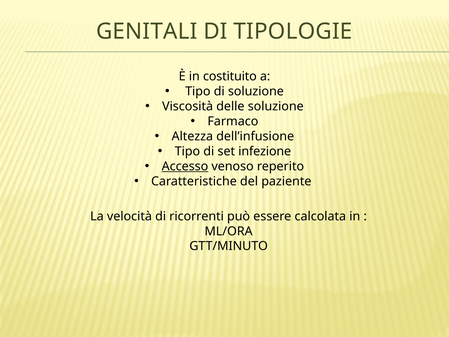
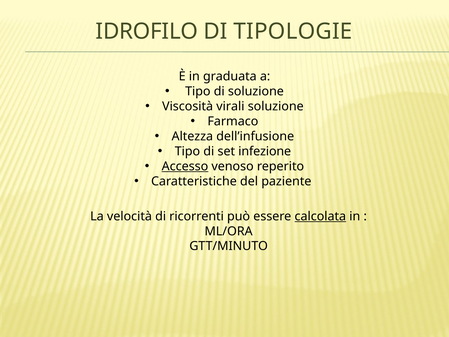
GENITALI: GENITALI -> IDROFILO
costituito: costituito -> graduata
delle: delle -> virali
calcolata underline: none -> present
